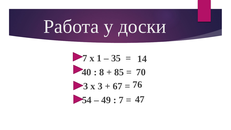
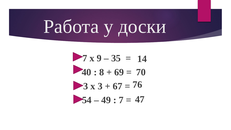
1: 1 -> 9
85: 85 -> 69
